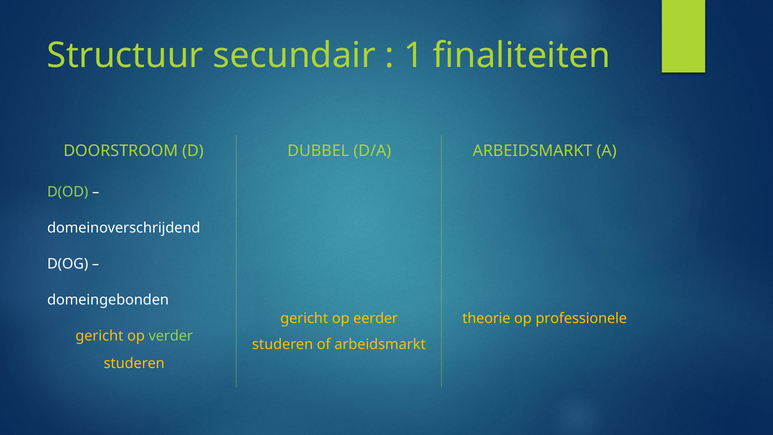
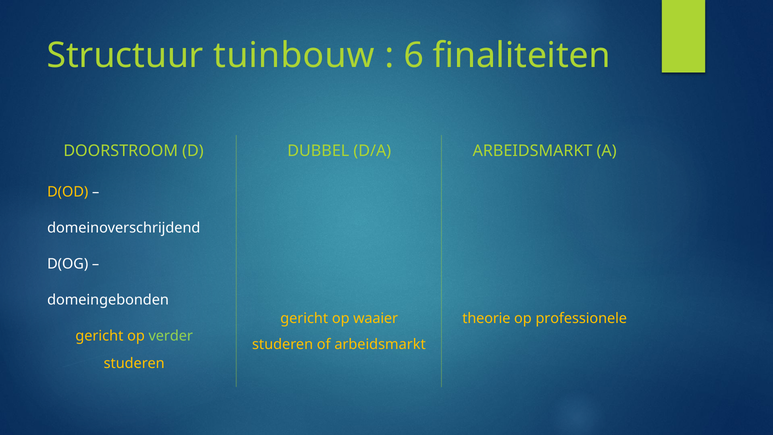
secundair: secundair -> tuinbouw
1: 1 -> 6
D(OD colour: light green -> yellow
eerder: eerder -> waaier
